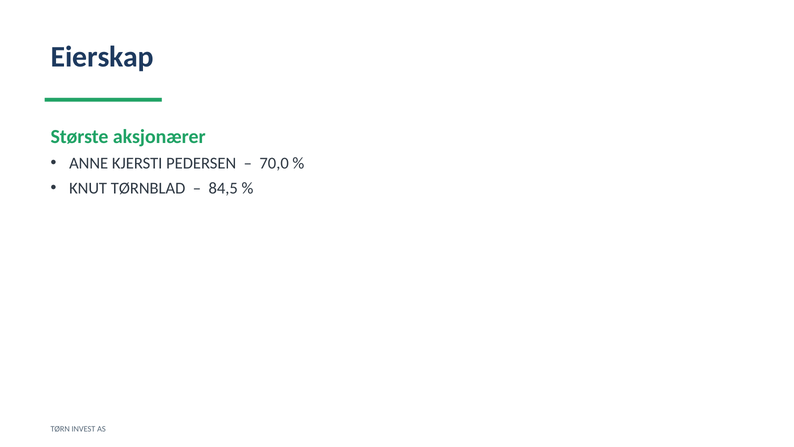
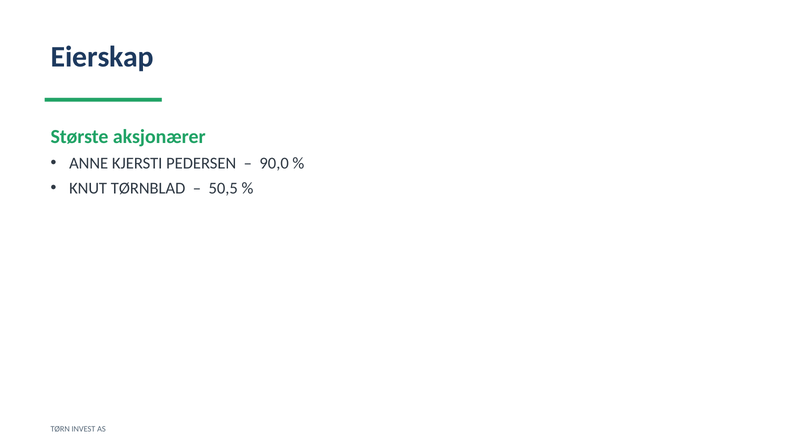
70,0: 70,0 -> 90,0
84,5: 84,5 -> 50,5
